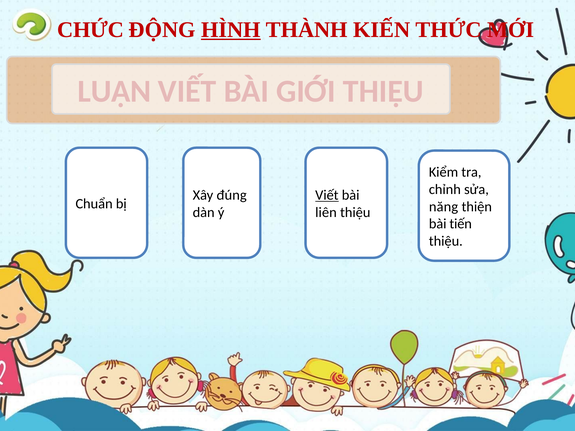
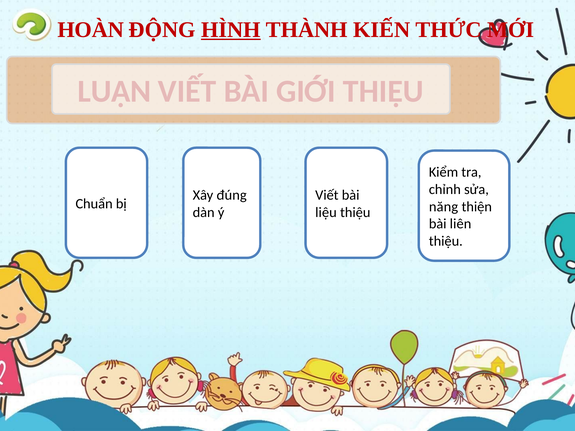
CHỨC: CHỨC -> HOÀN
Viết at (327, 195) underline: present -> none
liên: liên -> liệu
tiến: tiến -> liên
